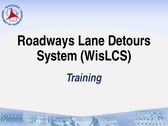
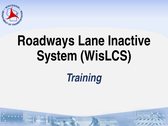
Detours: Detours -> Inactive
